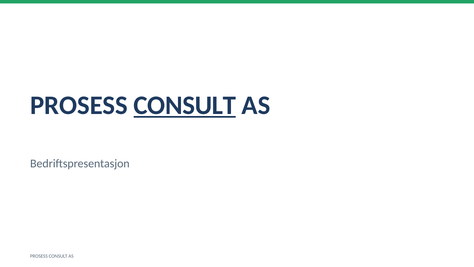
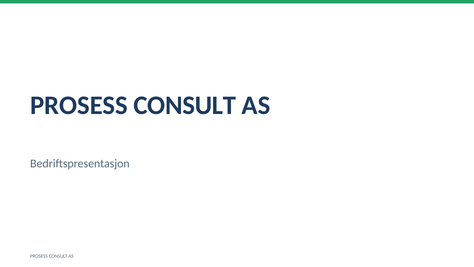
CONSULT at (185, 105) underline: present -> none
